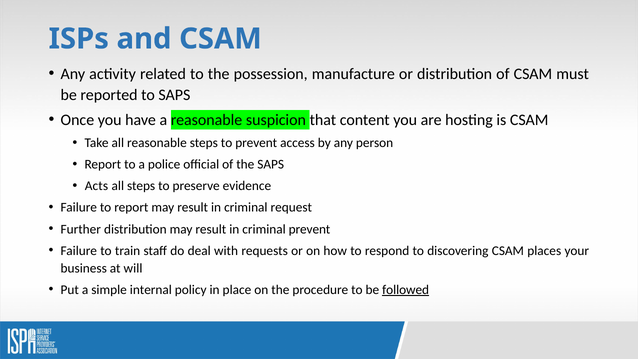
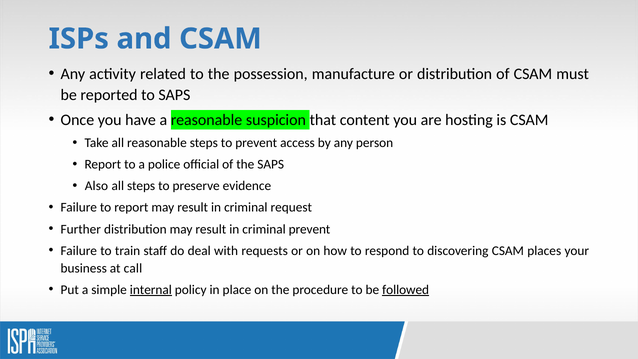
Acts: Acts -> Also
will: will -> call
internal underline: none -> present
